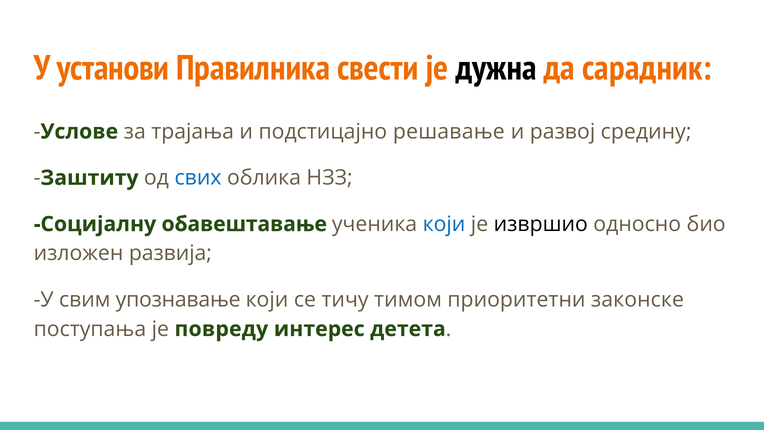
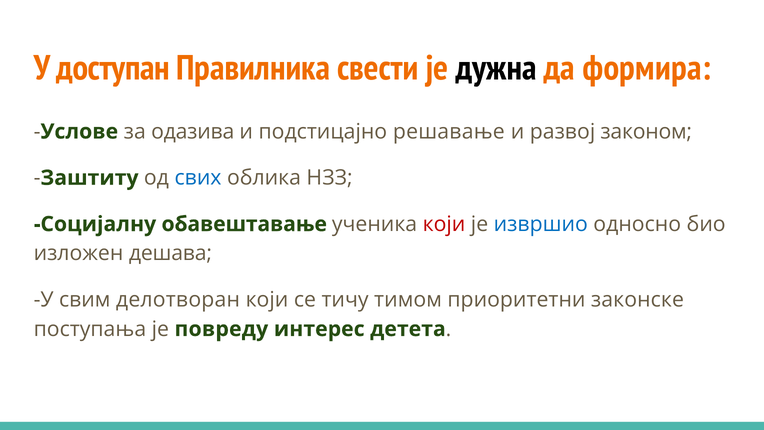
установи: установи -> доступан
сарадник: сарадник -> формира
трајања: трајања -> одазива
средину: средину -> законом
који at (444, 224) colour: blue -> red
извршио colour: black -> blue
развија: развија -> дешава
упознавање: упознавање -> делотворан
